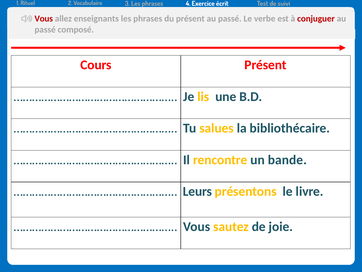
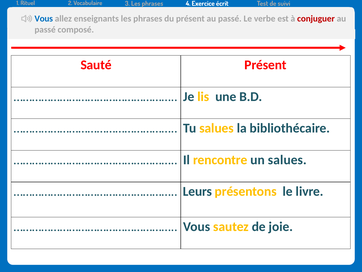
Vous at (44, 19) colour: red -> blue
Cours: Cours -> Sauté
un bande: bande -> salues
